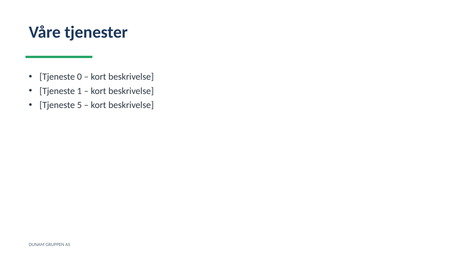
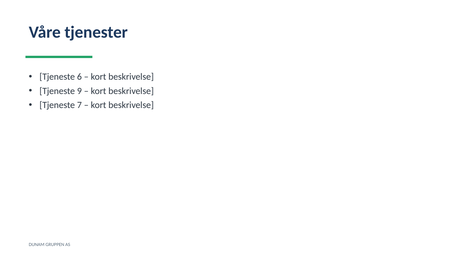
0: 0 -> 6
1: 1 -> 9
5: 5 -> 7
